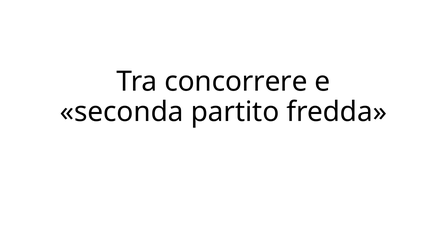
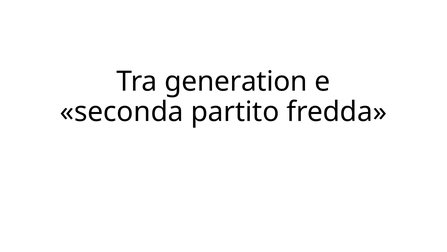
concorrere: concorrere -> generation
